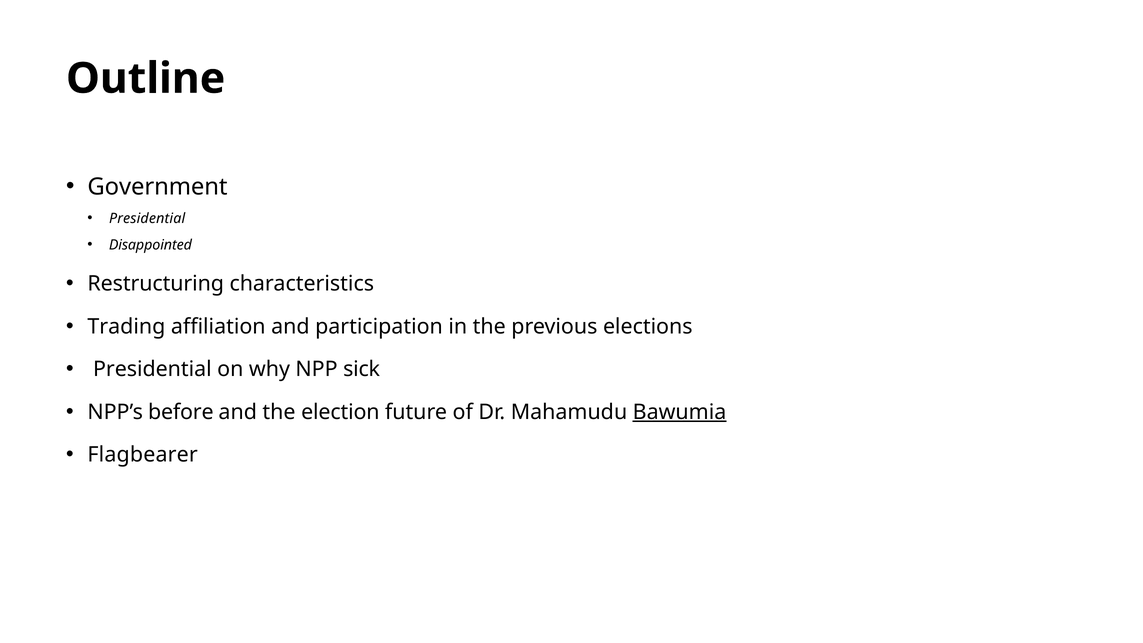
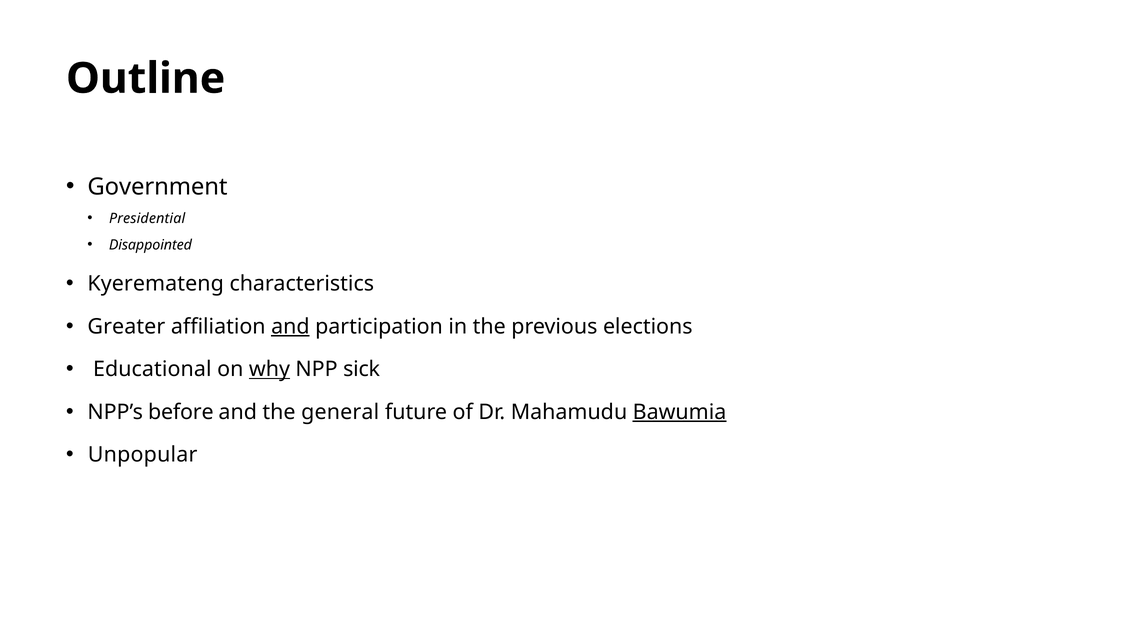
Restructuring: Restructuring -> Kyeremateng
Trading: Trading -> Greater
and at (290, 327) underline: none -> present
Presidential at (152, 369): Presidential -> Educational
why underline: none -> present
election: election -> general
Flagbearer: Flagbearer -> Unpopular
